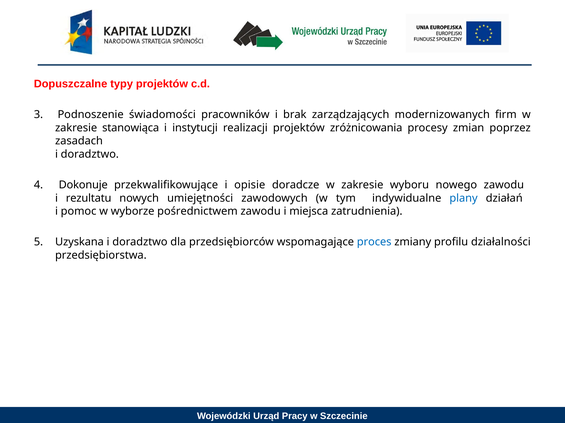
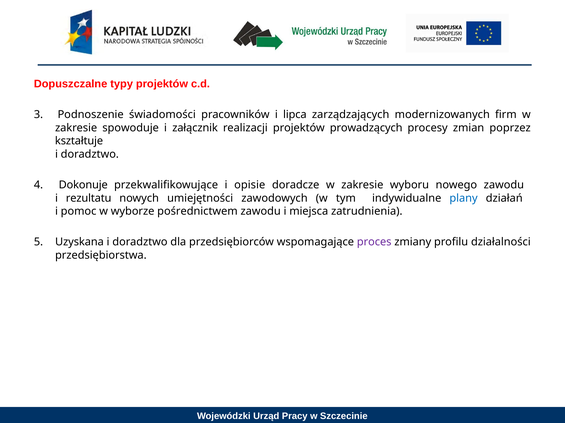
brak: brak -> lipca
stanowiąca: stanowiąca -> spowoduje
instytucji: instytucji -> załącznik
zróżnicowania: zróżnicowania -> prowadzących
zasadach: zasadach -> kształtuje
proces colour: blue -> purple
